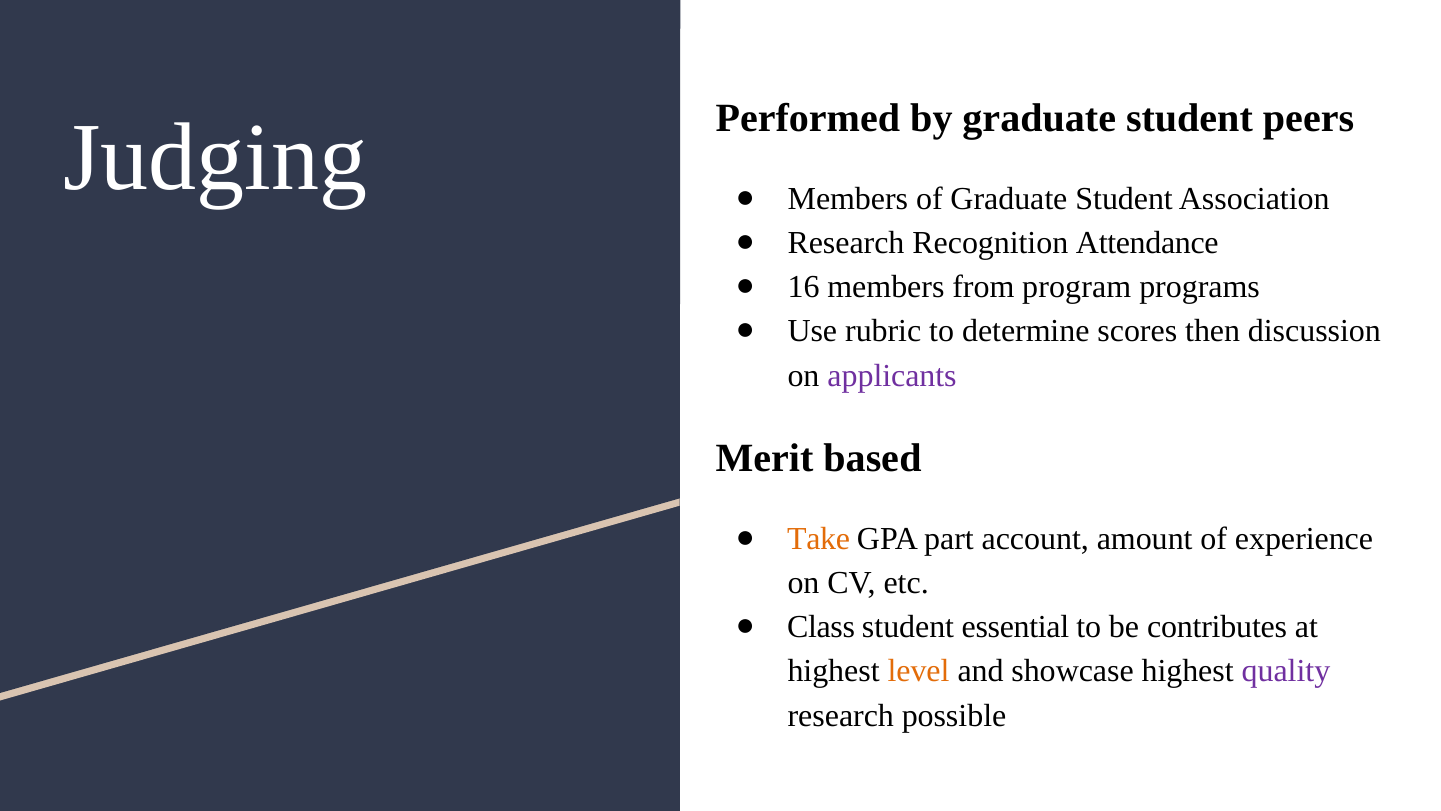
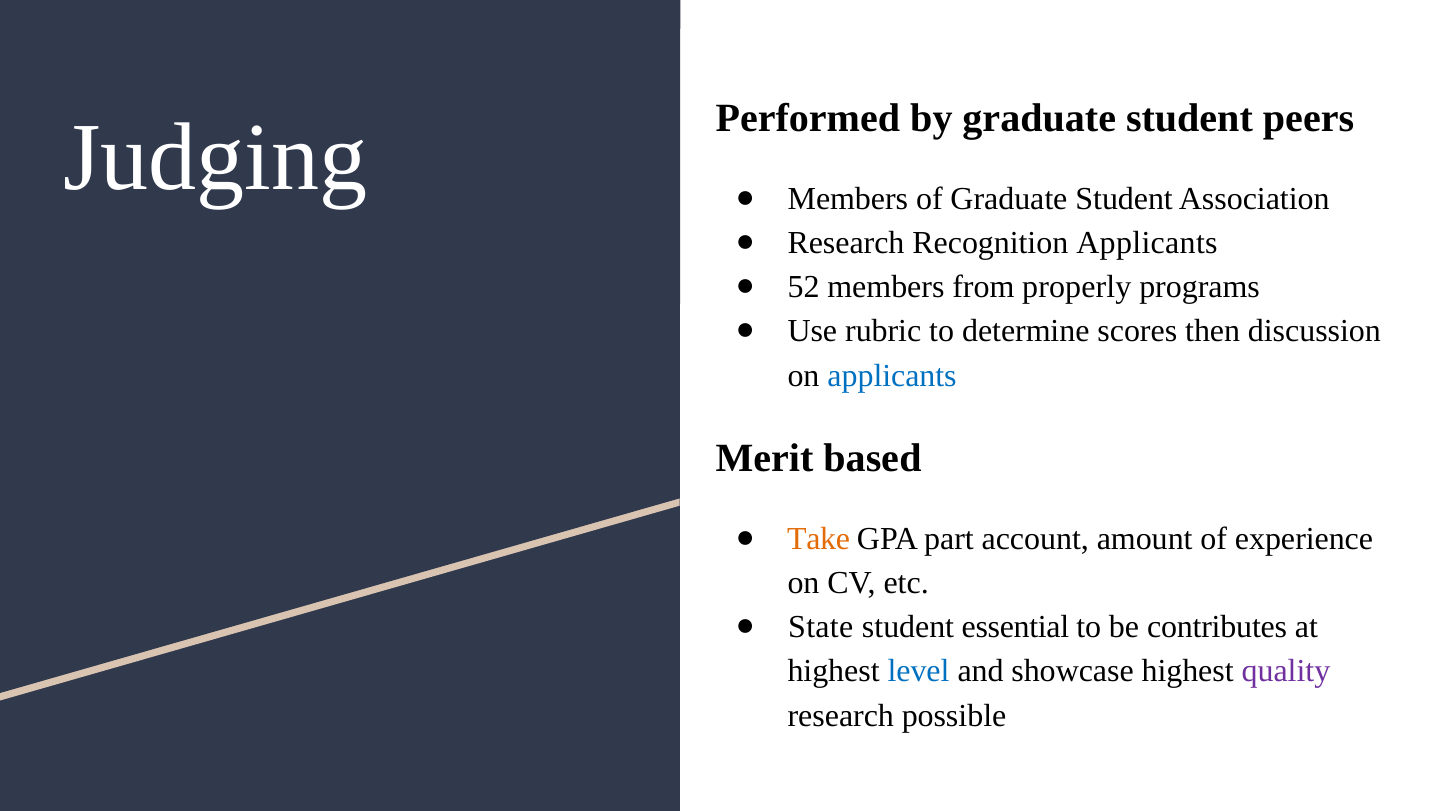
Recognition Attendance: Attendance -> Applicants
16: 16 -> 52
program: program -> properly
applicants at (892, 375) colour: purple -> blue
Class: Class -> State
level colour: orange -> blue
